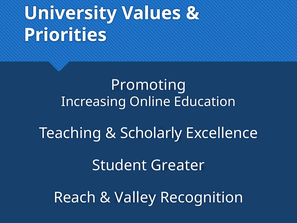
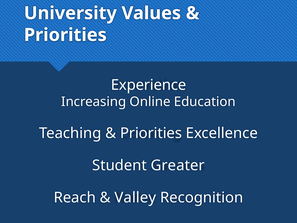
Promoting: Promoting -> Experience
Scholarly at (151, 133): Scholarly -> Priorities
